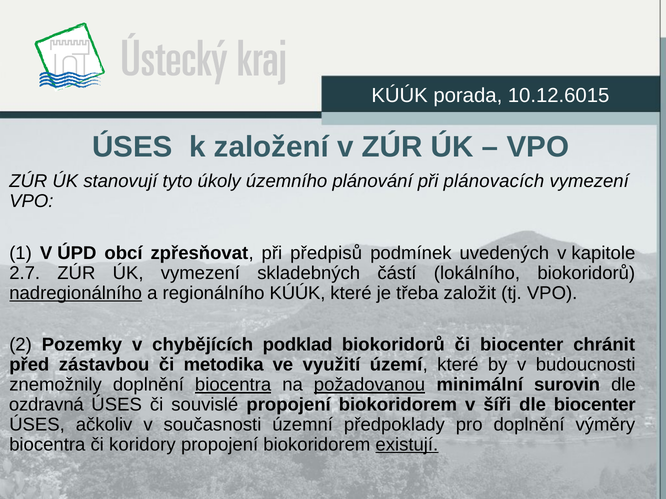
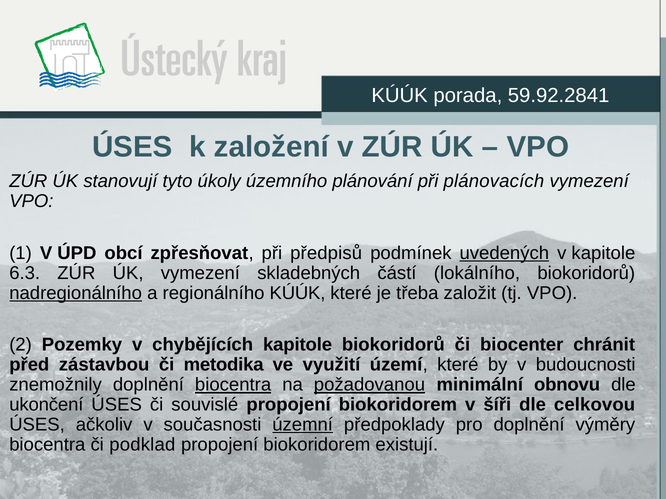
10.12.6015: 10.12.6015 -> 59.92.2841
uvedených underline: none -> present
2.7: 2.7 -> 6.3
chybějících podklad: podklad -> kapitole
surovin: surovin -> obnovu
ozdravná: ozdravná -> ukončení
dle biocenter: biocenter -> celkovou
územní underline: none -> present
koridory: koridory -> podklad
existují underline: present -> none
